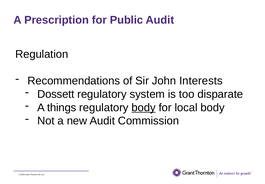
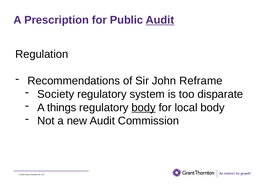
Audit at (160, 20) underline: none -> present
Interests: Interests -> Reframe
Dossett: Dossett -> Society
